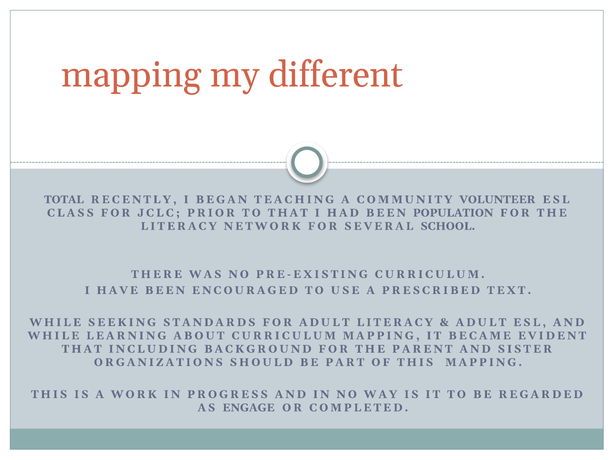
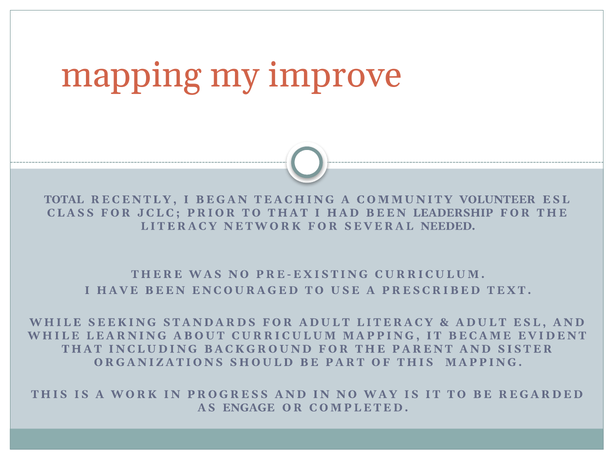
different: different -> improve
POPULATION: POPULATION -> LEADERSHIP
SCHOOL: SCHOOL -> NEEDED
